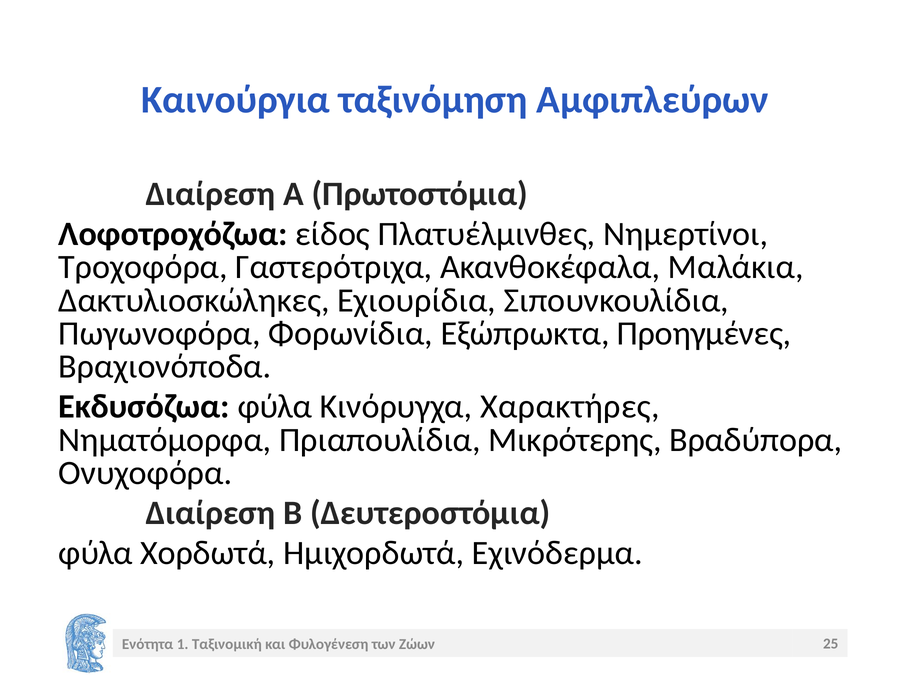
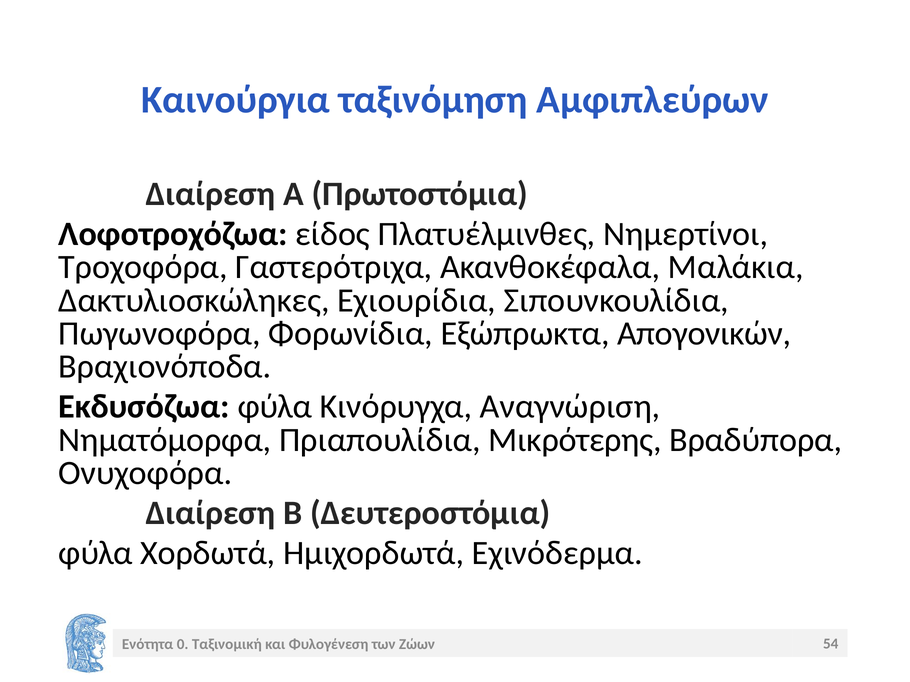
Προηγμένες: Προηγμένες -> Απογονικών
Χαρακτήρες: Χαρακτήρες -> Αναγνώριση
1: 1 -> 0
25: 25 -> 54
